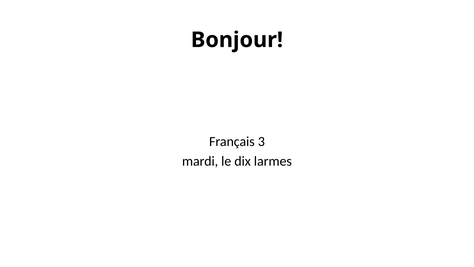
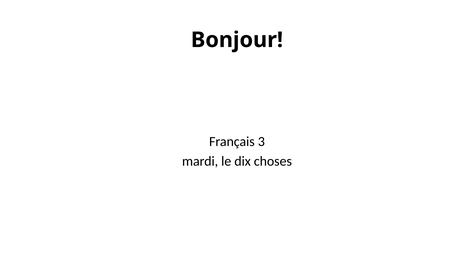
larmes: larmes -> choses
